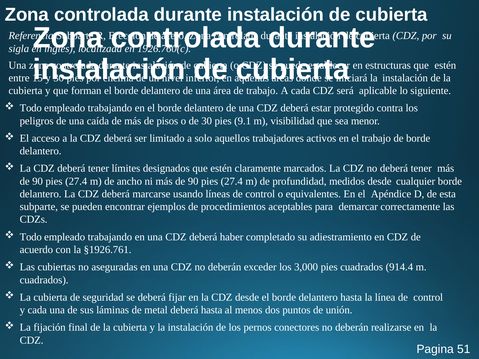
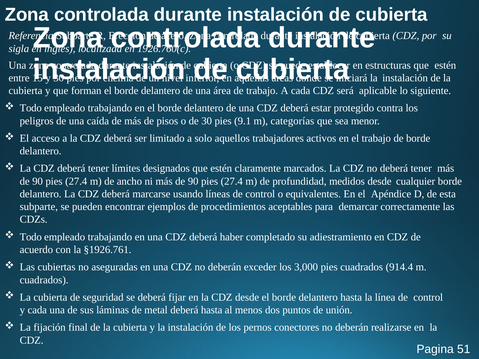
visibilidad: visibilidad -> categorías
